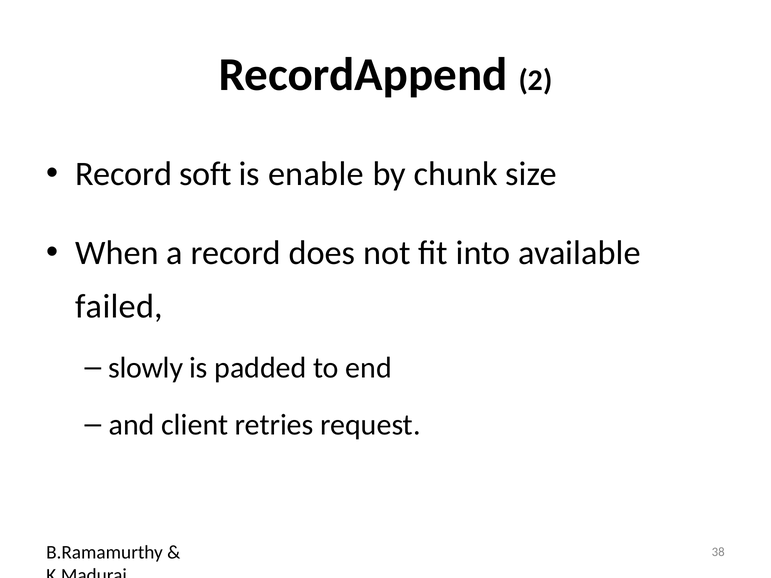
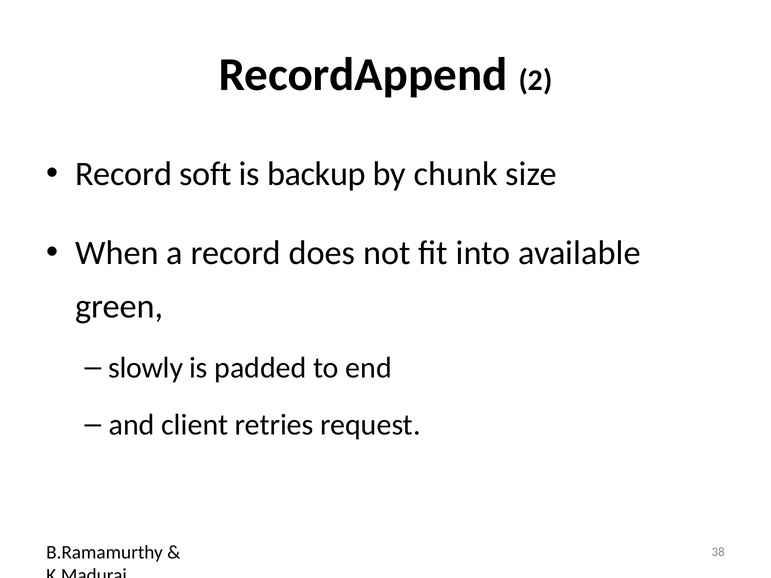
enable: enable -> backup
failed: failed -> green
